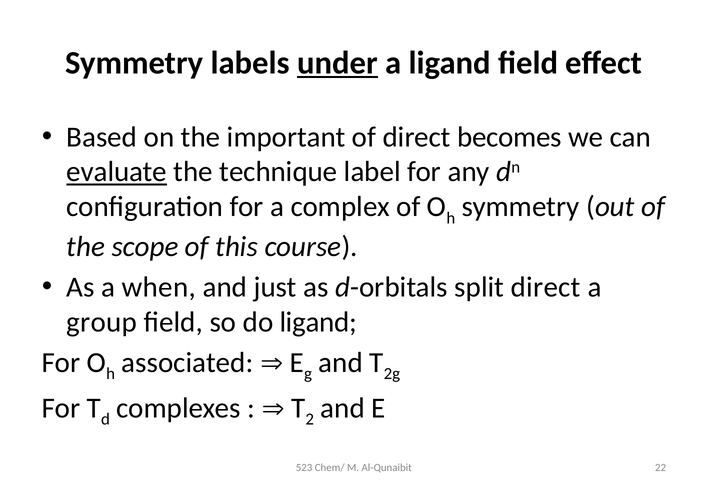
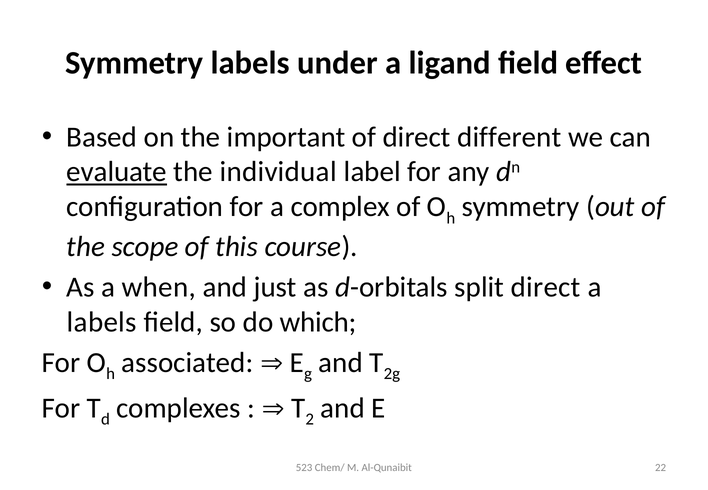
under underline: present -> none
becomes: becomes -> different
technique: technique -> individual
group at (102, 322): group -> labels
do ligand: ligand -> which
